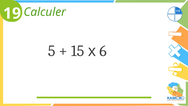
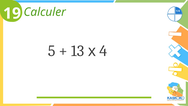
15: 15 -> 13
6: 6 -> 4
